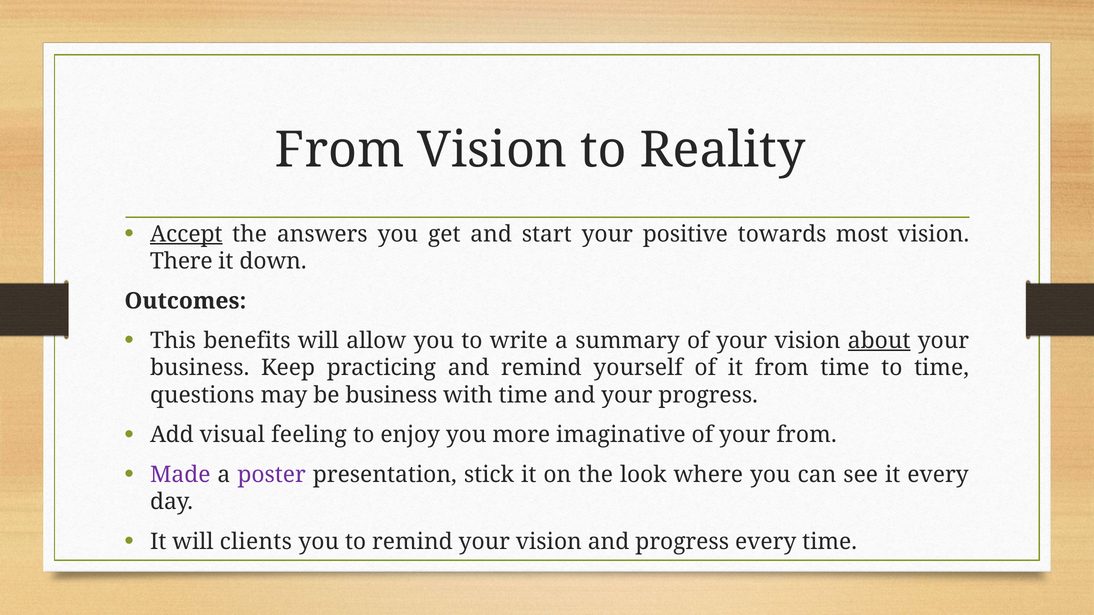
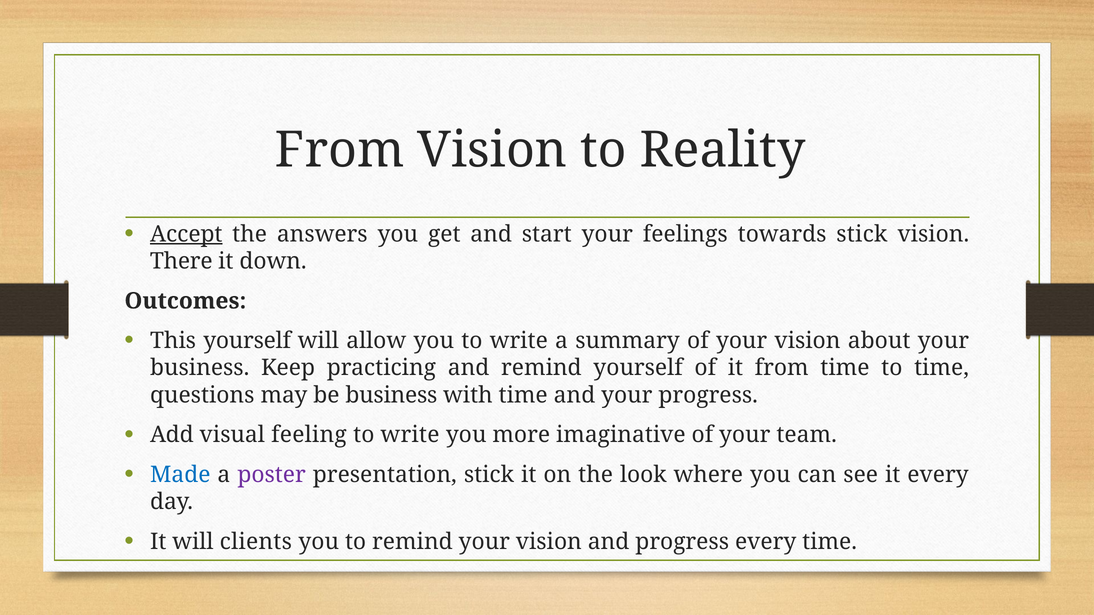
positive: positive -> feelings
towards most: most -> stick
This benefits: benefits -> yourself
about underline: present -> none
enjoy at (410, 435): enjoy -> write
your from: from -> team
Made colour: purple -> blue
